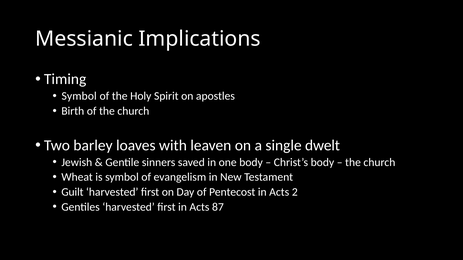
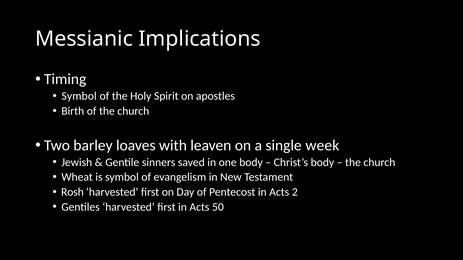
dwelt: dwelt -> week
Guilt: Guilt -> Rosh
87: 87 -> 50
